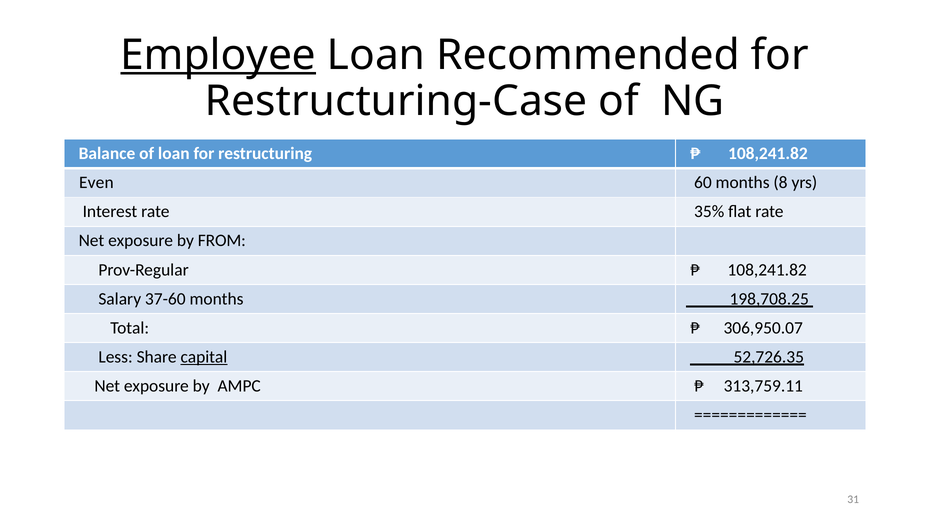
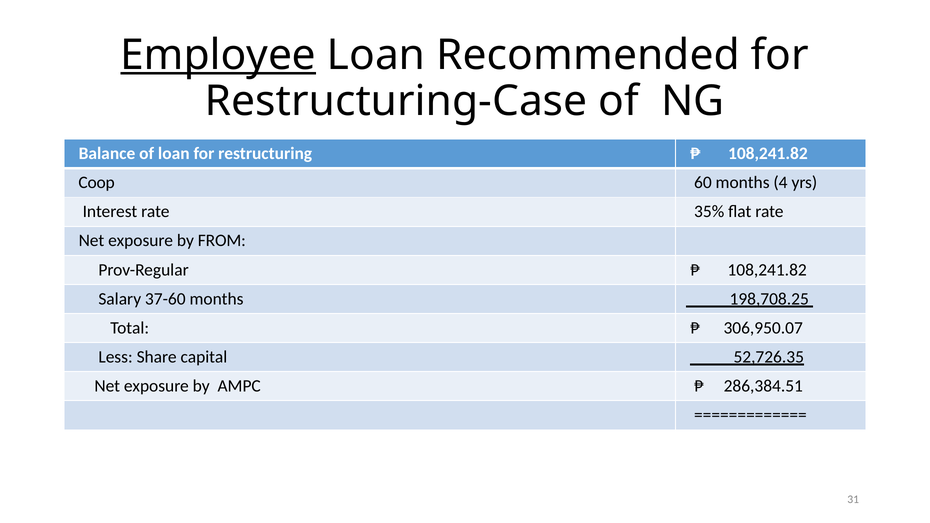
Even: Even -> Coop
8: 8 -> 4
capital underline: present -> none
313,759.11: 313,759.11 -> 286,384.51
